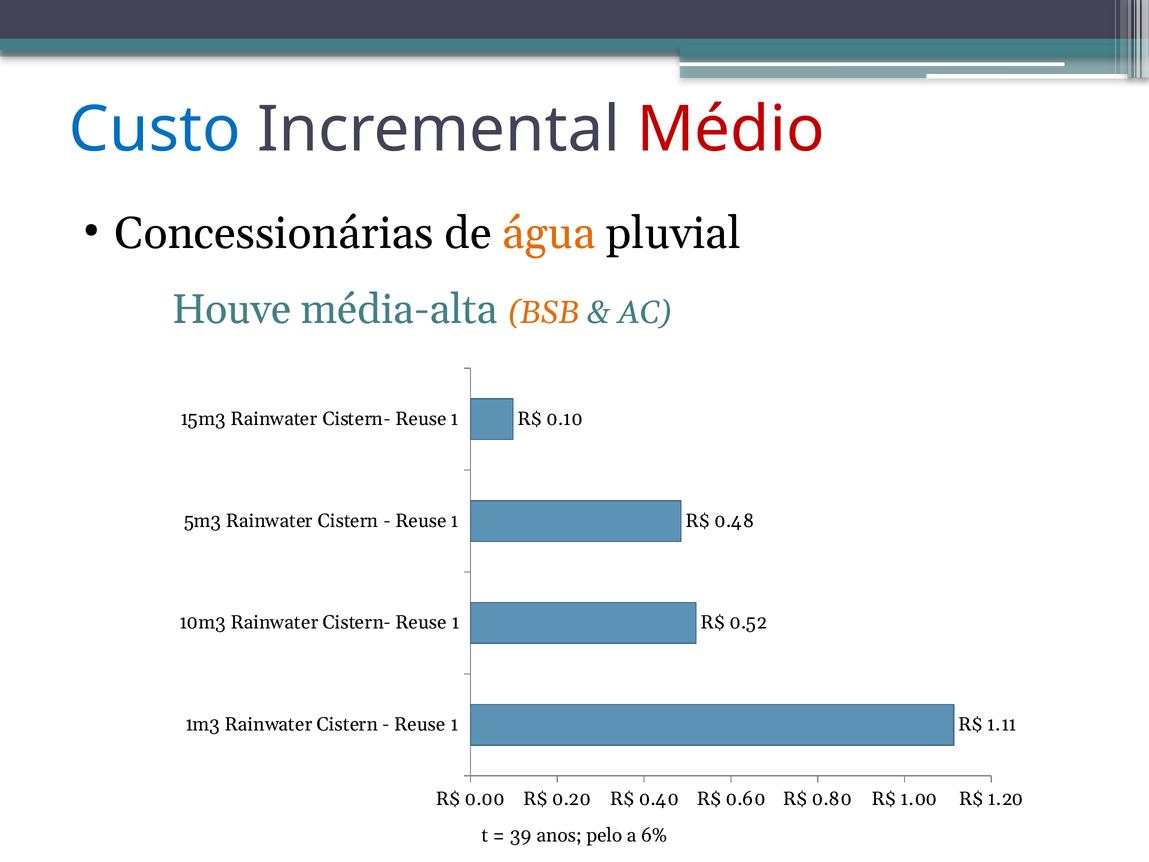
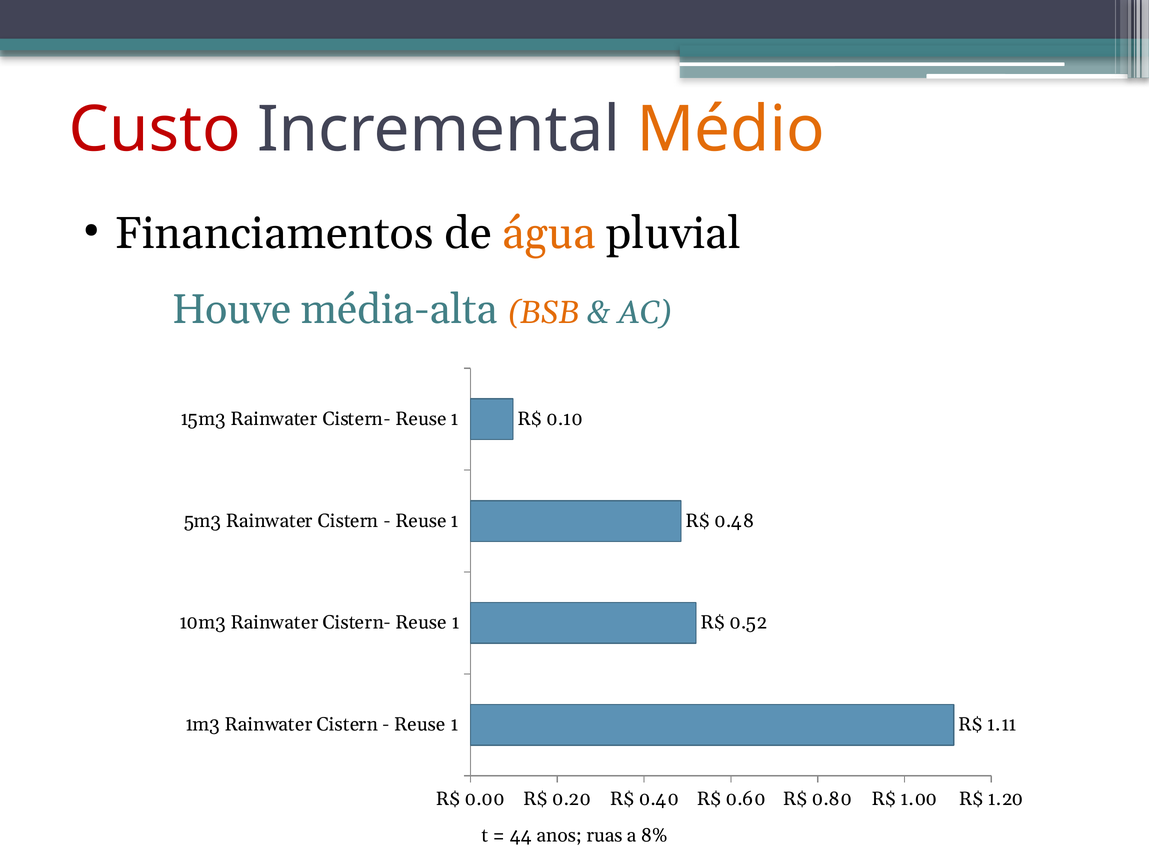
Custo colour: blue -> red
Médio colour: red -> orange
Concessionárias: Concessionárias -> Financiamentos
39: 39 -> 44
pelo: pelo -> ruas
6%: 6% -> 8%
